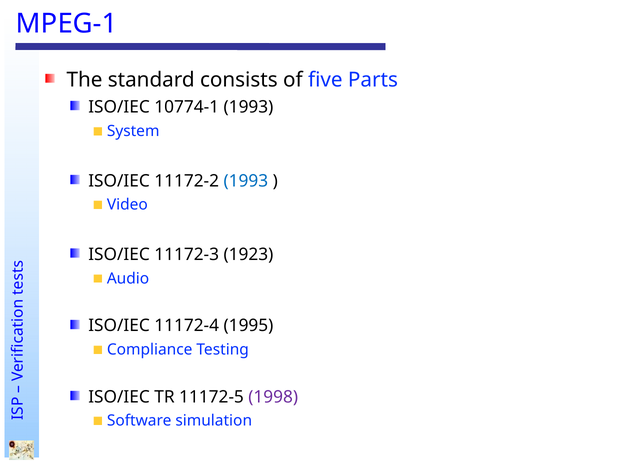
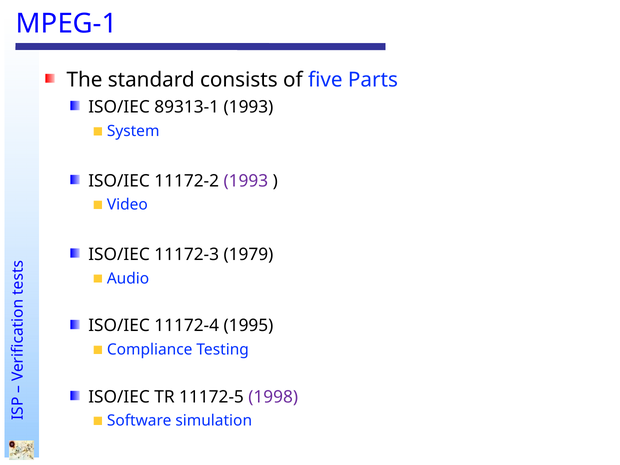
10774-1: 10774-1 -> 89313-1
1993 at (246, 181) colour: blue -> purple
1923: 1923 -> 1979
